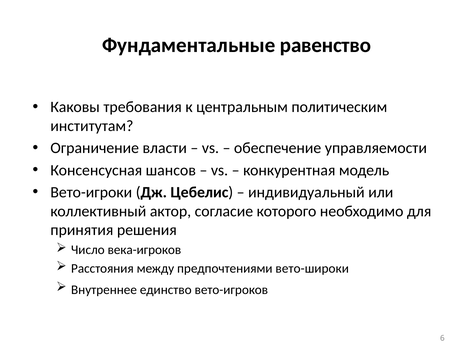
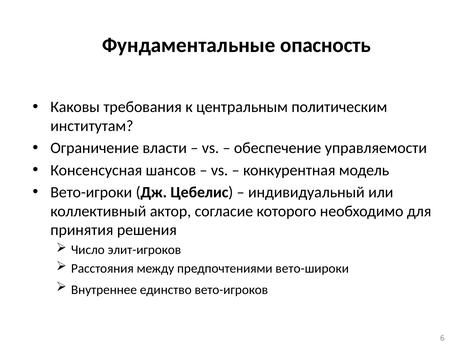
равенство: равенство -> опасность
века-игроков: века-игроков -> элит-игроков
